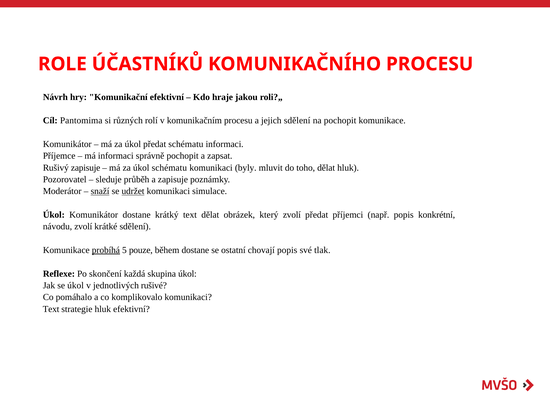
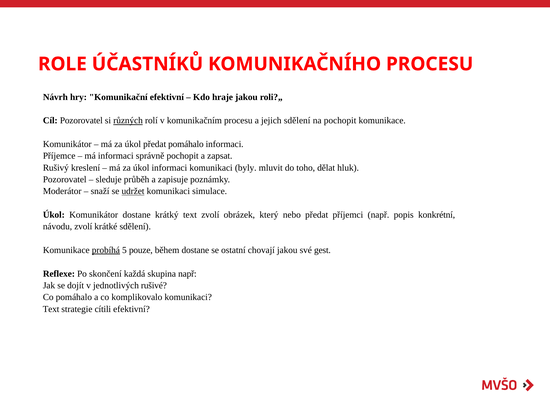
Cíl Pantomima: Pantomima -> Pozorovatel
různých underline: none -> present
předat schématu: schématu -> pomáhalo
Rušivý zapisuje: zapisuje -> kreslení
úkol schématu: schématu -> informaci
snaží underline: present -> none
text dělat: dělat -> zvolí
který zvolí: zvolí -> nebo
chovají popis: popis -> jakou
tlak: tlak -> gest
skupina úkol: úkol -> např
se úkol: úkol -> dojít
strategie hluk: hluk -> cítili
